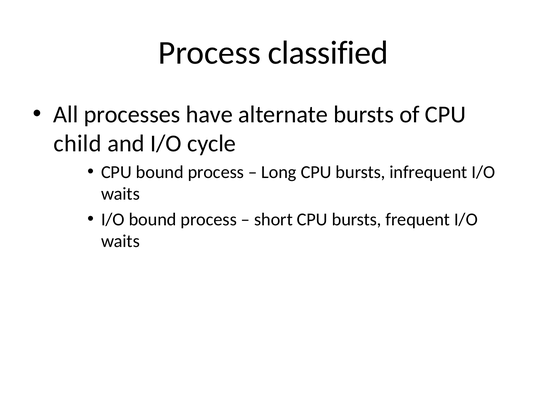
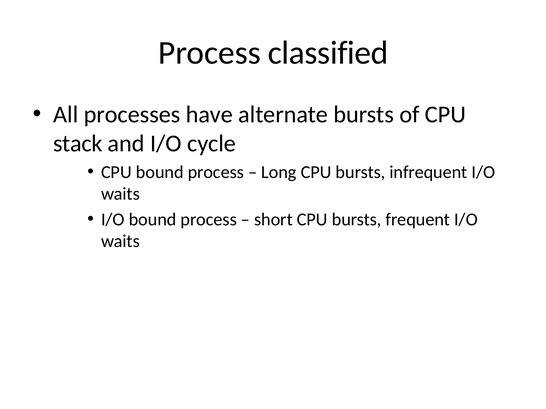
child: child -> stack
